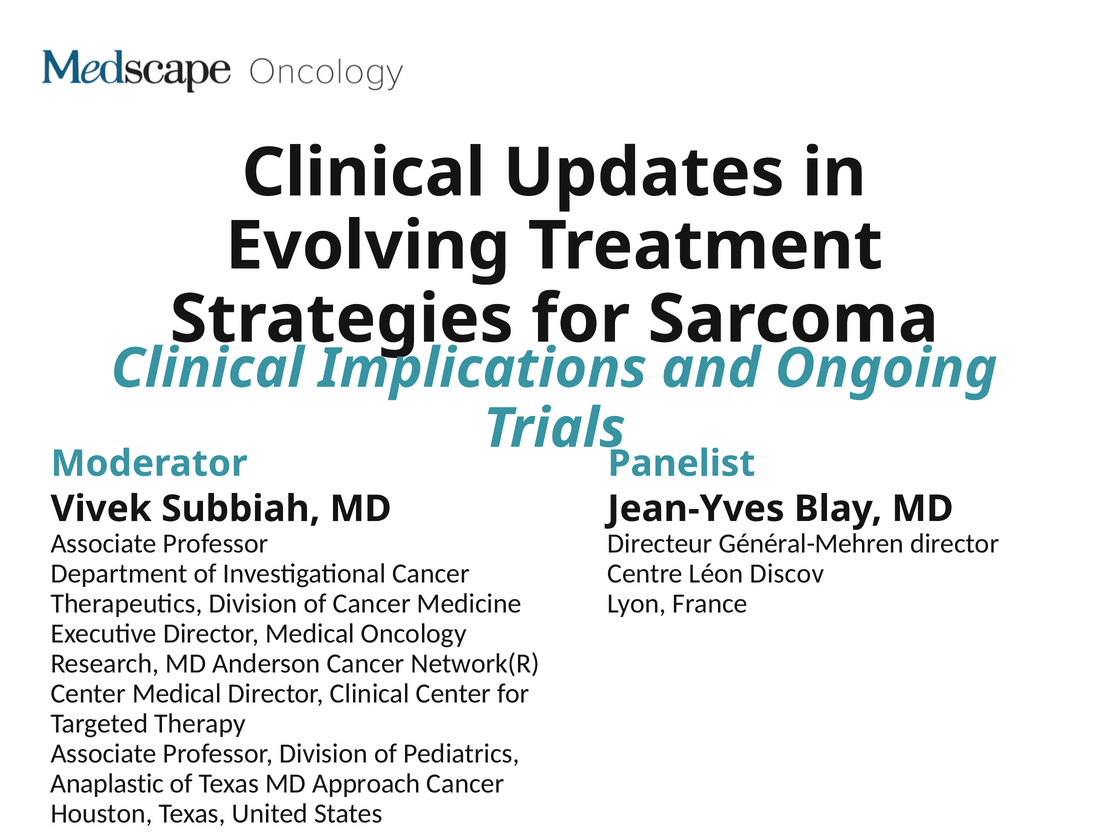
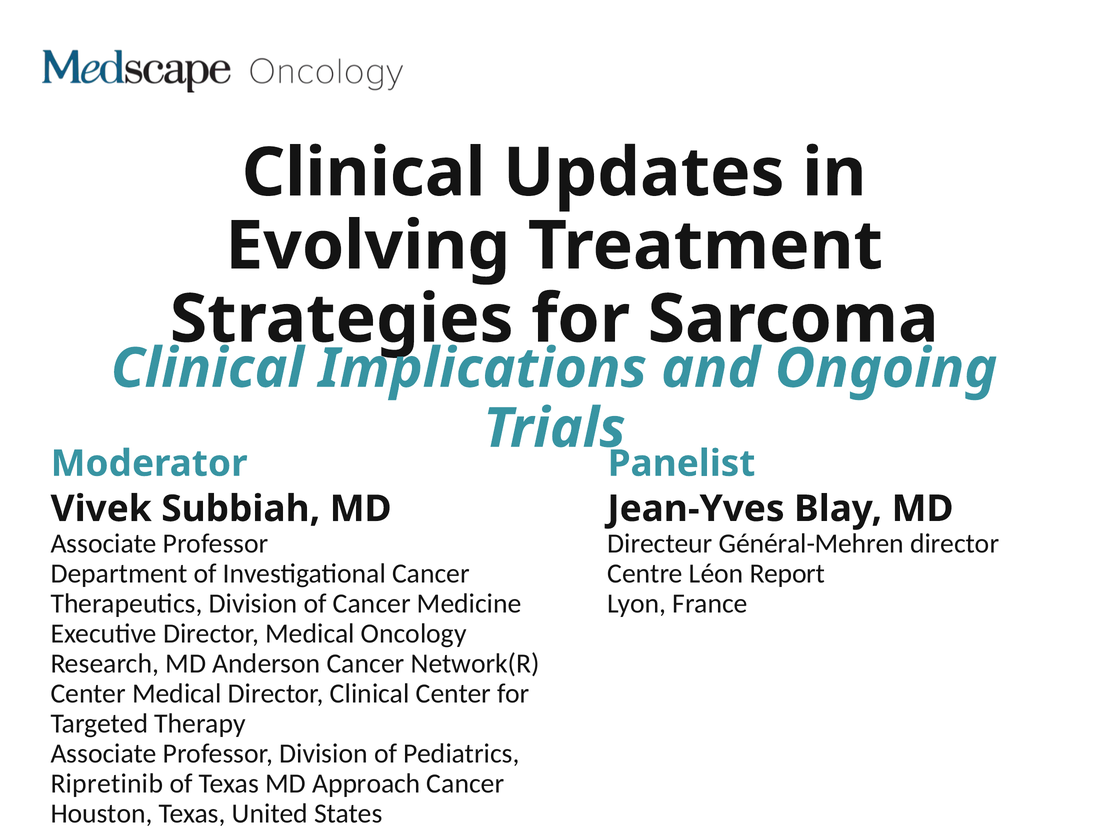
Discov: Discov -> Report
Anaplastic: Anaplastic -> Ripretinib
